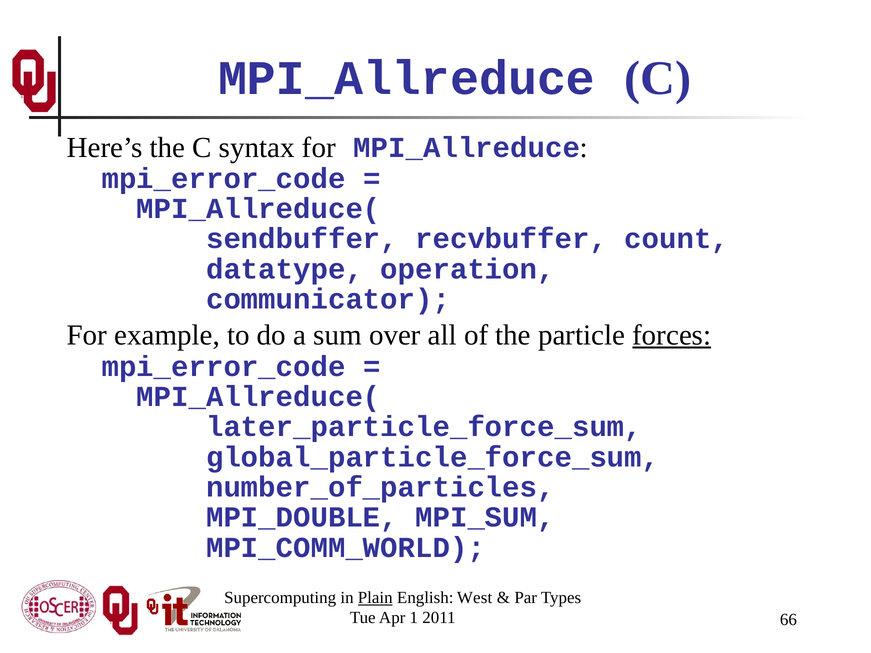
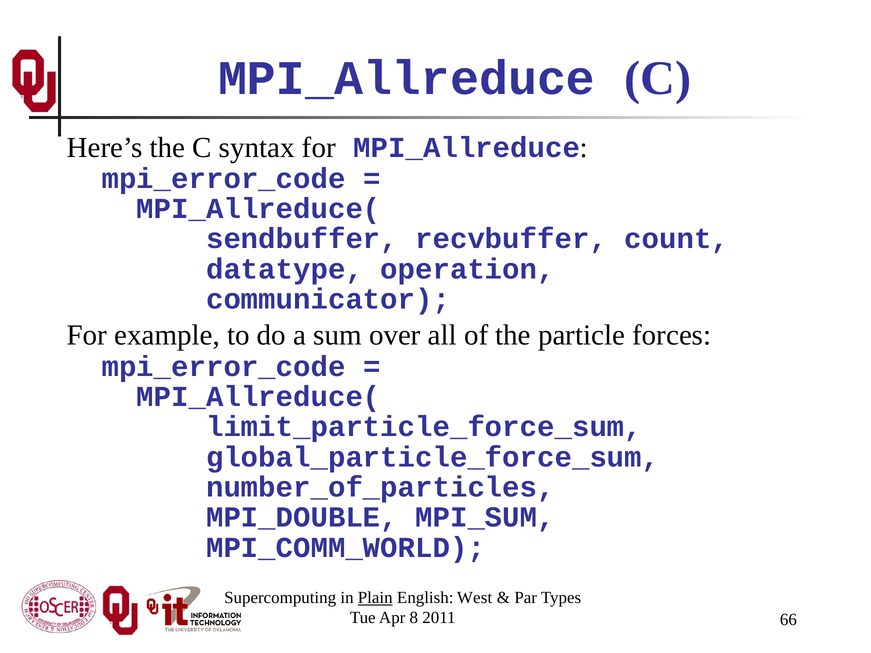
forces underline: present -> none
later_particle_force_sum: later_particle_force_sum -> limit_particle_force_sum
1: 1 -> 8
